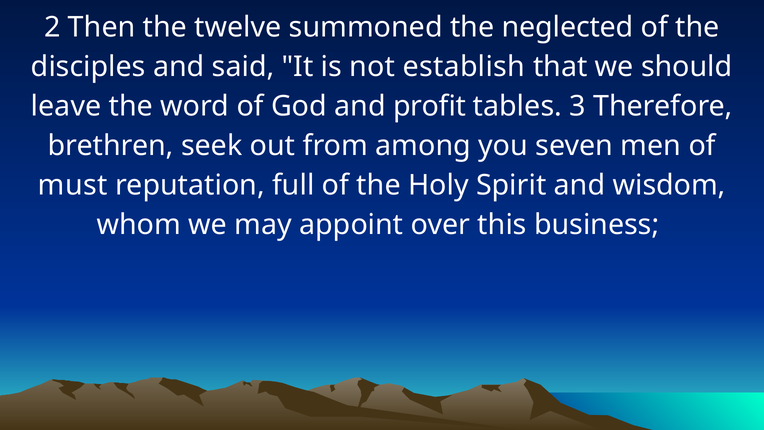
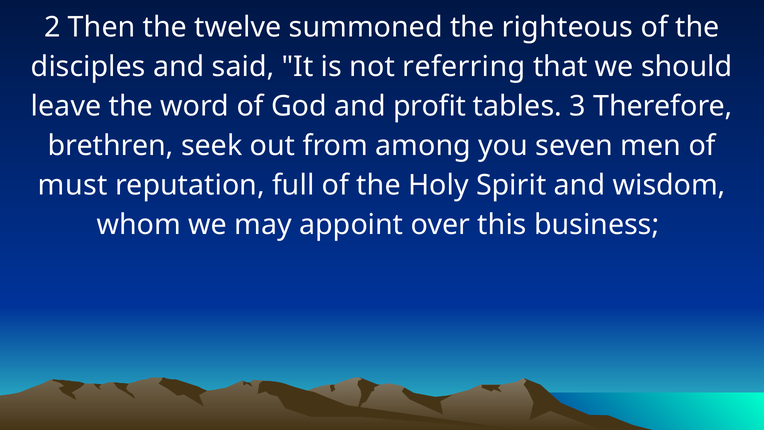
neglected: neglected -> righteous
establish: establish -> referring
